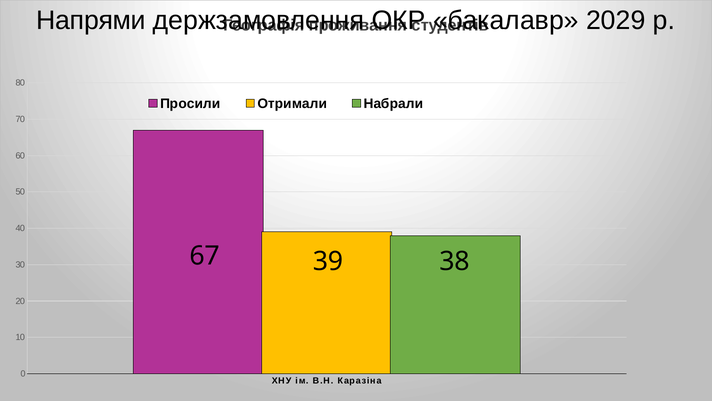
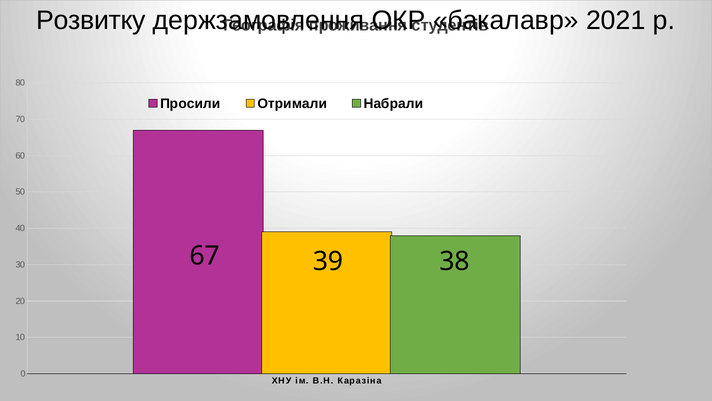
Напрями: Напрями -> Розвитку
2029: 2029 -> 2021
